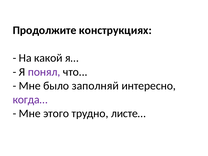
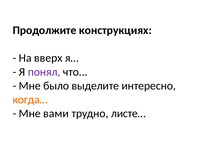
какой: какой -> вверх
заполняй: заполняй -> выделите
когда… colour: purple -> orange
этого: этого -> вами
